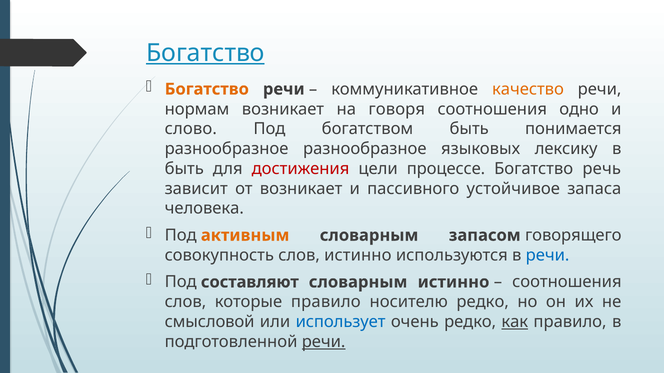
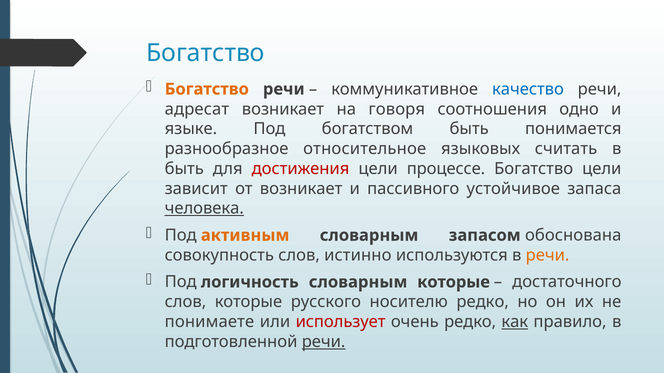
Богатство at (205, 53) underline: present -> none
качество colour: orange -> blue
нормам: нормам -> адресат
слово: слово -> языке
разнообразное разнообразное: разнообразное -> относительное
лексику: лексику -> считать
Богатство речь: речь -> цели
человека underline: none -> present
говорящего: говорящего -> обоснована
речи at (548, 256) colour: blue -> orange
составляют: составляют -> логичность
словарным истинно: истинно -> которые
соотношения at (567, 282): соотношения -> достаточного
которые правило: правило -> русского
смысловой: смысловой -> понимаете
использует colour: blue -> red
